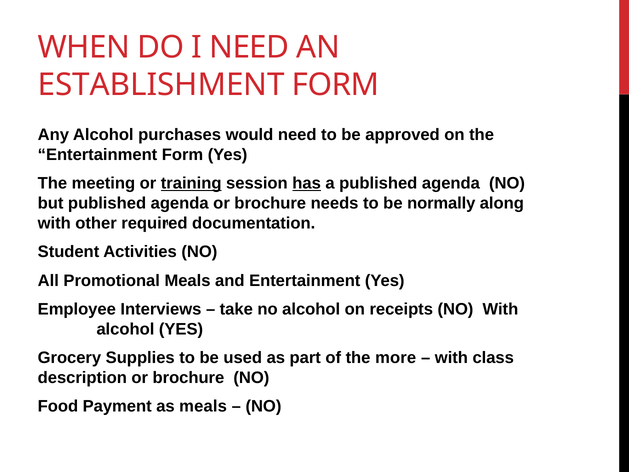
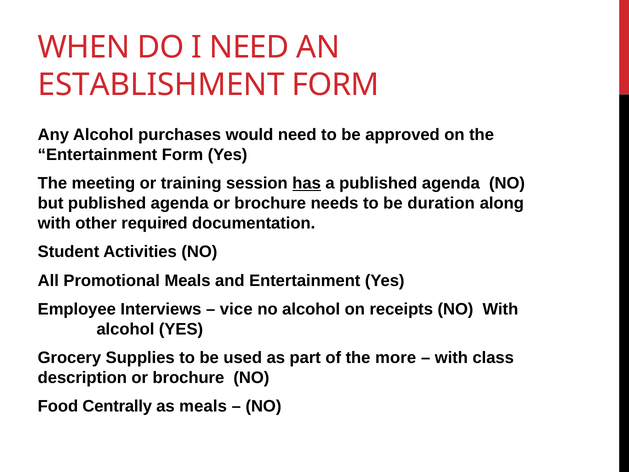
training underline: present -> none
normally: normally -> duration
take: take -> vice
Payment: Payment -> Centrally
